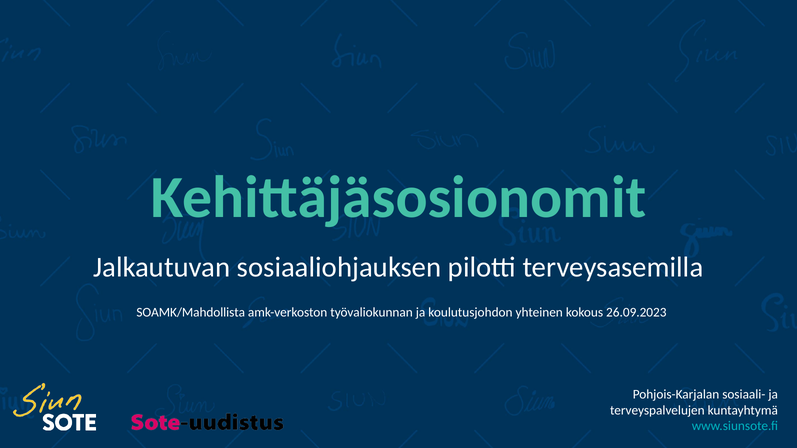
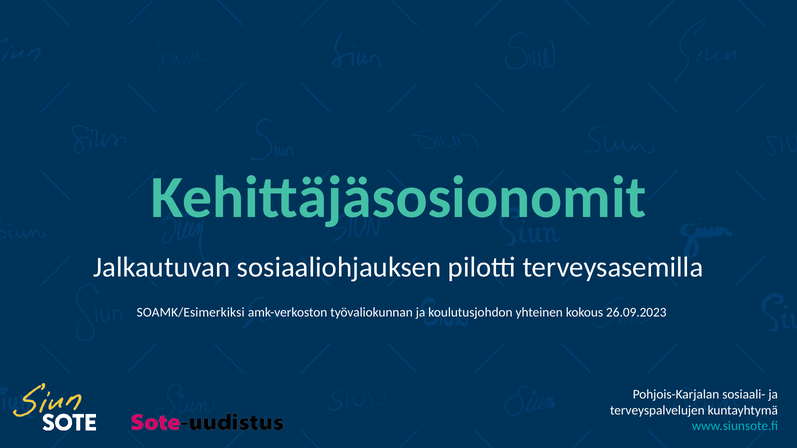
SOAMK/Mahdollista: SOAMK/Mahdollista -> SOAMK/Esimerkiksi
